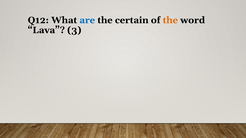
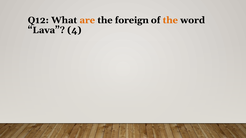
are colour: blue -> orange
certain: certain -> foreign
3: 3 -> 4
